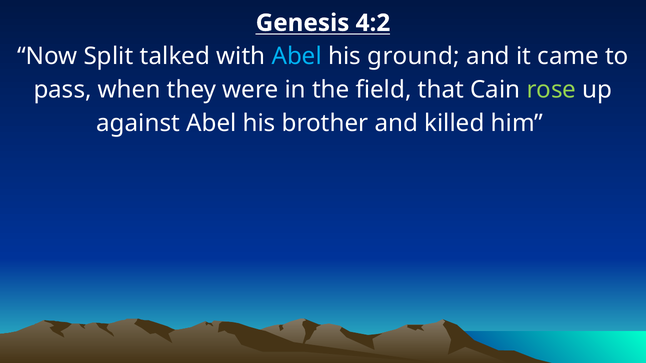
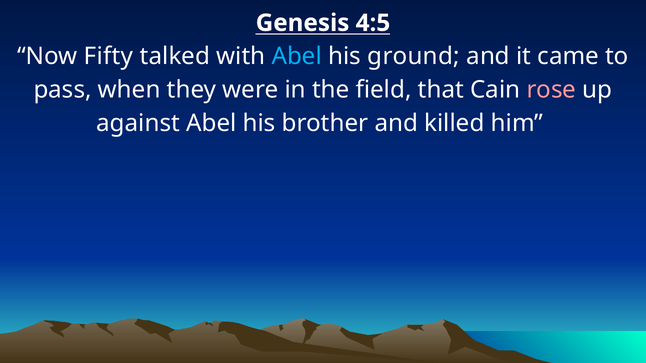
4:2: 4:2 -> 4:5
Split: Split -> Fifty
rose colour: light green -> pink
